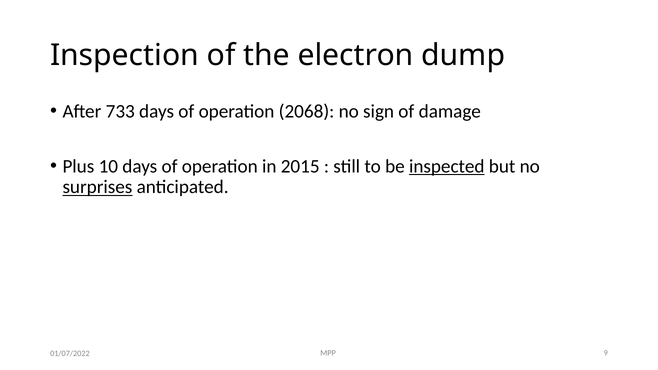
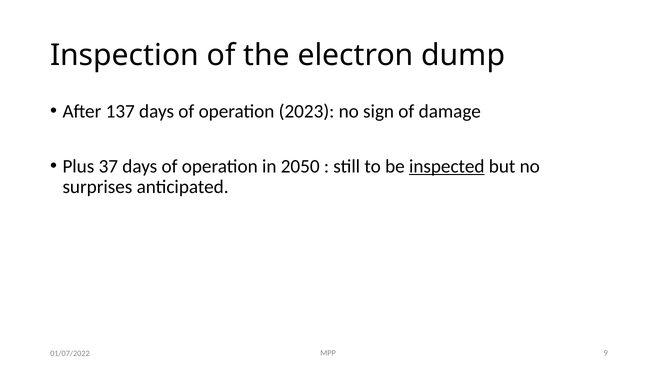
733: 733 -> 137
2068: 2068 -> 2023
10: 10 -> 37
2015: 2015 -> 2050
surprises underline: present -> none
